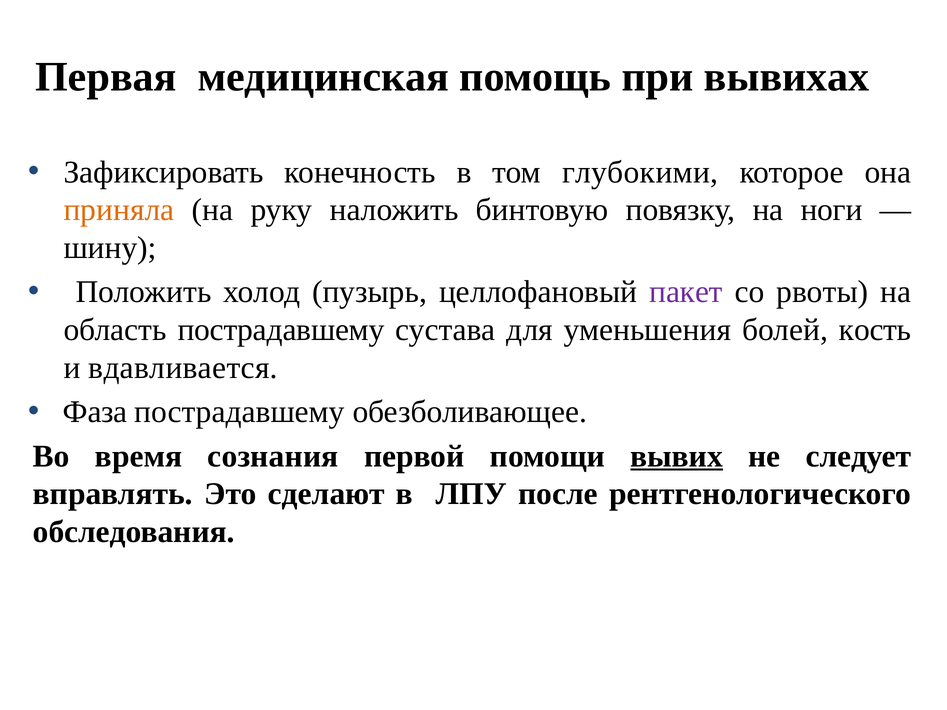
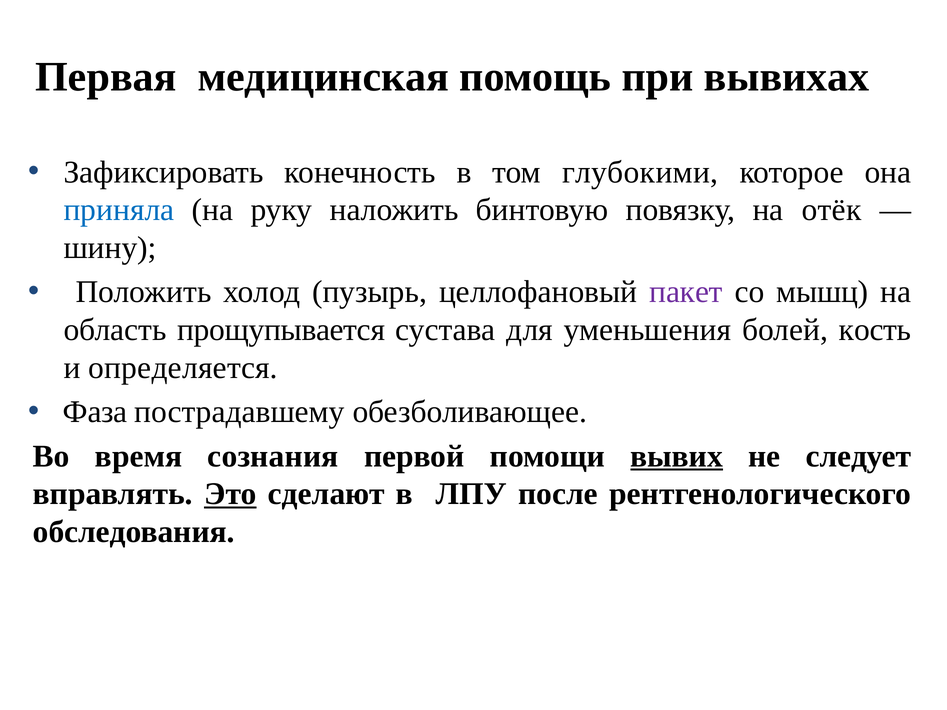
приняла colour: orange -> blue
ноги: ноги -> отёк
рвоты: рвоты -> мышц
область пострадавшему: пострадавшему -> прощупывается
вдавливается: вдавливается -> определяется
Это underline: none -> present
